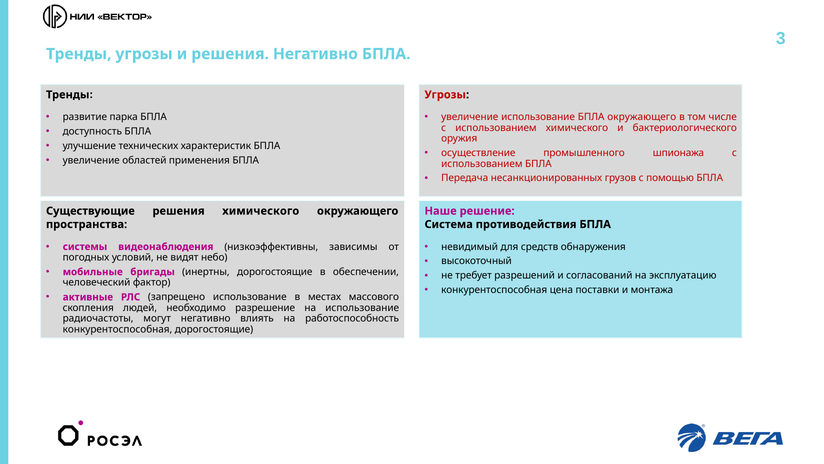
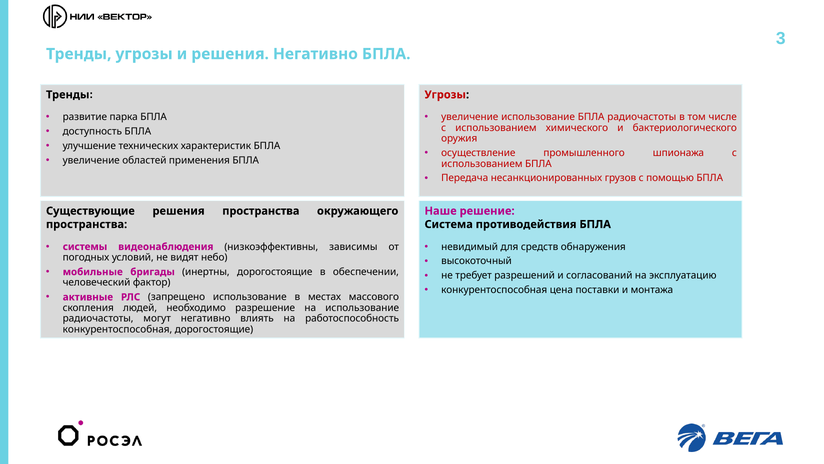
БПЛА окружающего: окружающего -> радиочастоты
решения химического: химического -> пространства
